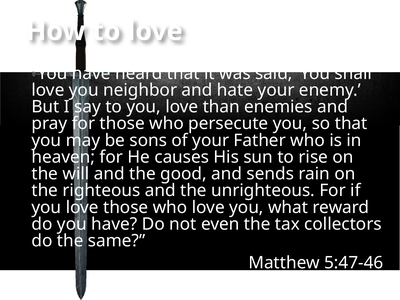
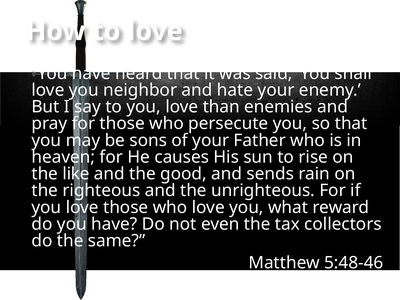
will: will -> like
5:47-46: 5:47-46 -> 5:48-46
